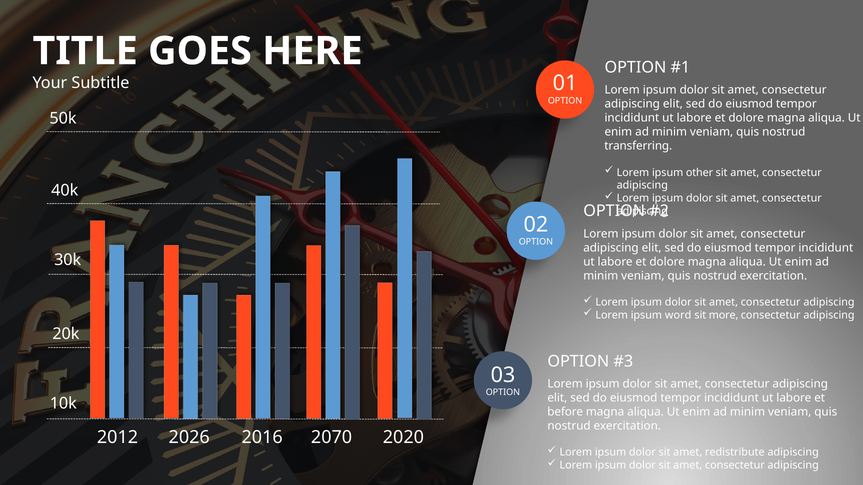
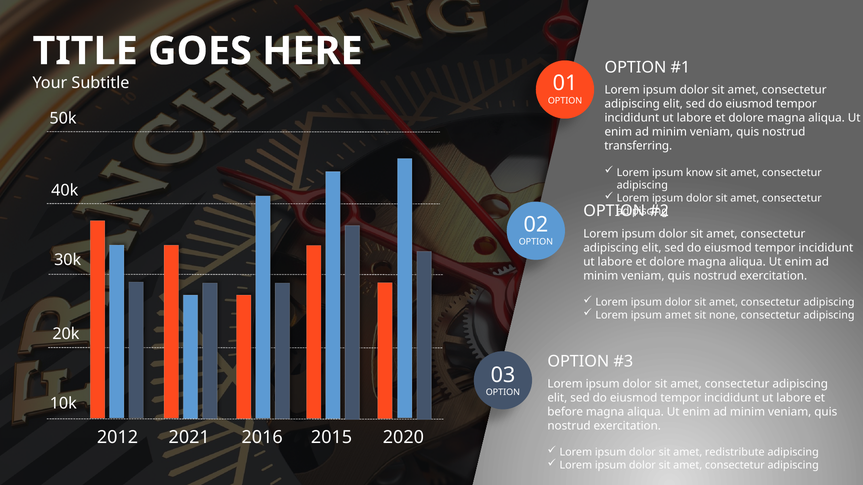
other: other -> know
ipsum word: word -> amet
more: more -> none
2026: 2026 -> 2021
2070: 2070 -> 2015
